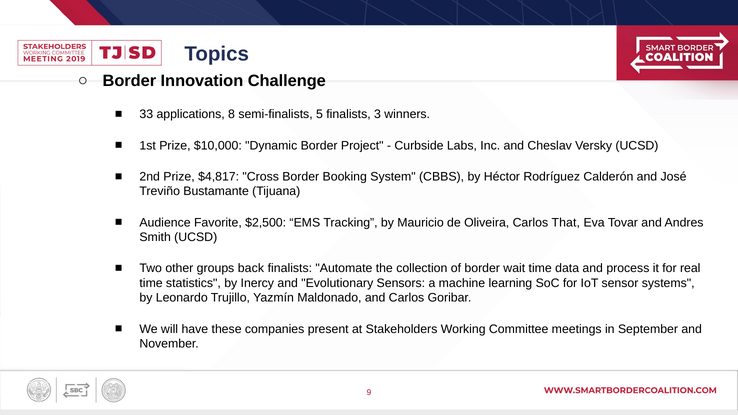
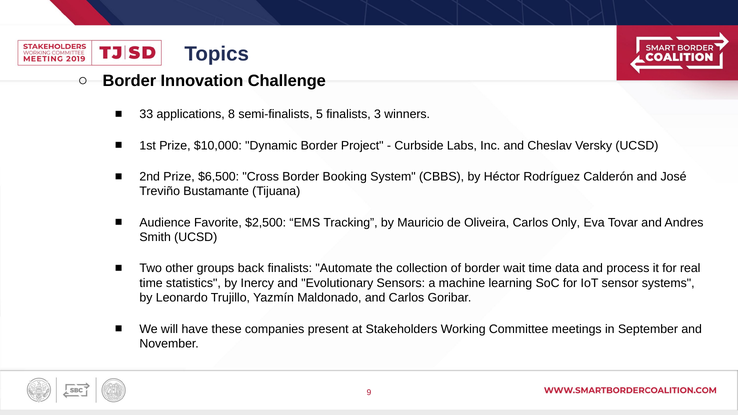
$4,817: $4,817 -> $6,500
That: That -> Only
